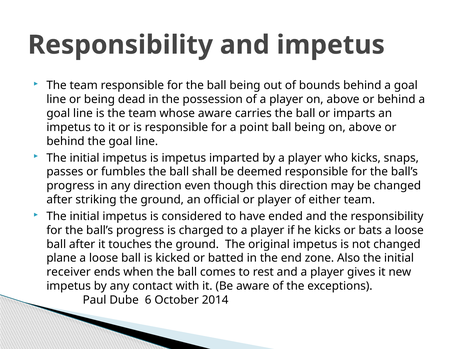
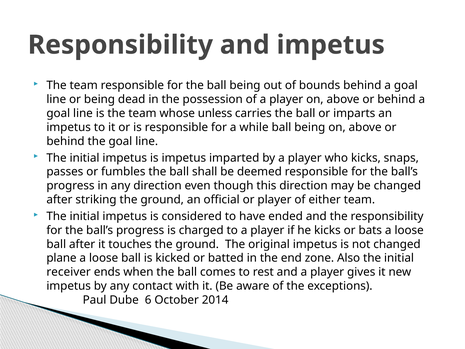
whose aware: aware -> unless
point: point -> while
